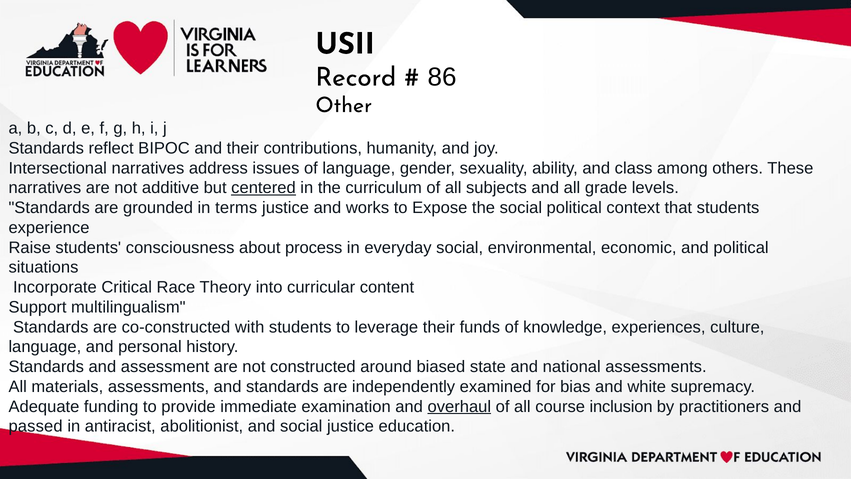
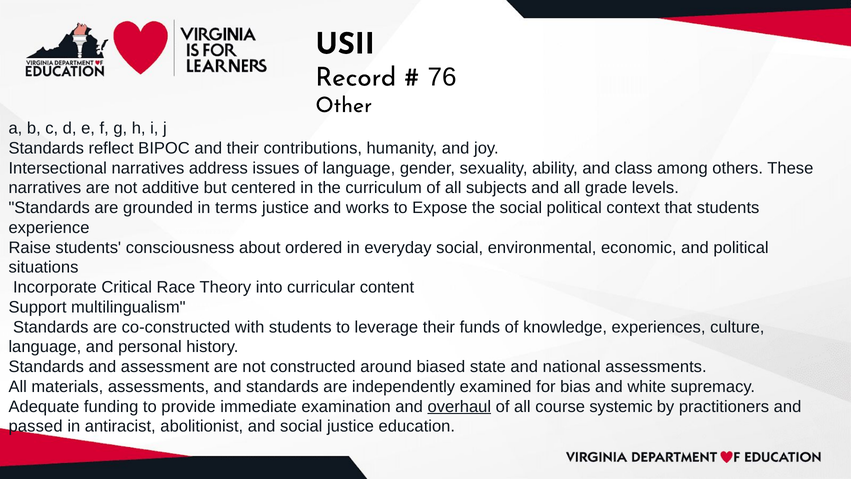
86: 86 -> 76
centered underline: present -> none
process: process -> ordered
inclusion: inclusion -> systemic
